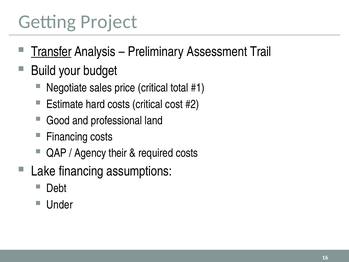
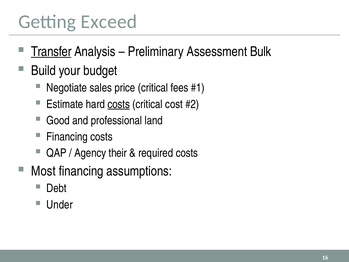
Project: Project -> Exceed
Trail: Trail -> Bulk
total: total -> fees
costs at (119, 104) underline: none -> present
Lake: Lake -> Most
